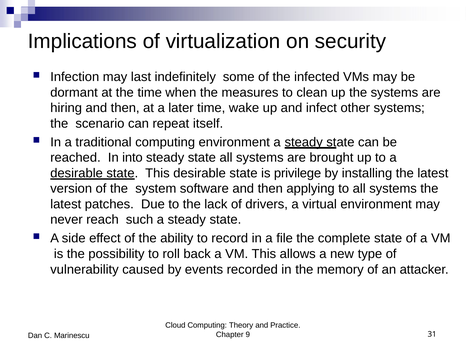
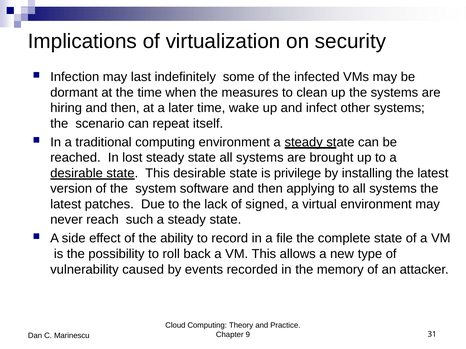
into: into -> lost
drivers: drivers -> signed
